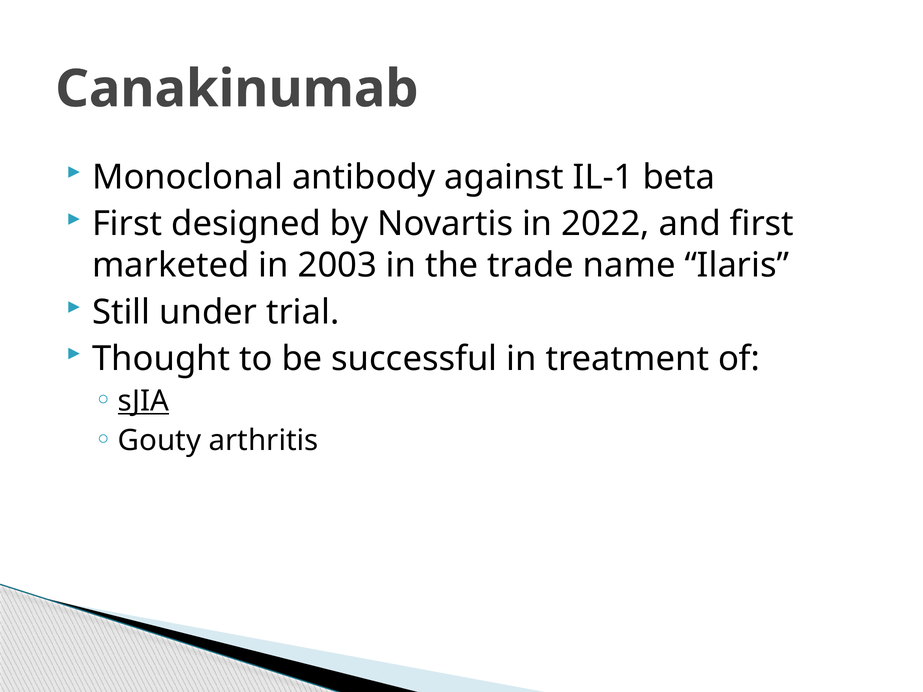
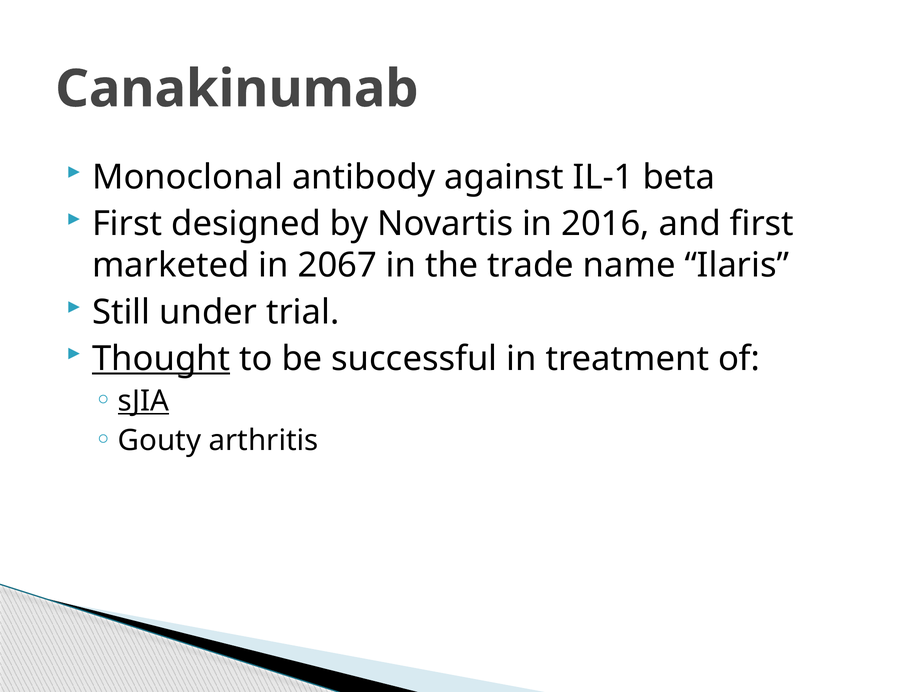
2022: 2022 -> 2016
2003: 2003 -> 2067
Thought underline: none -> present
